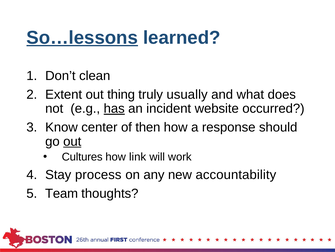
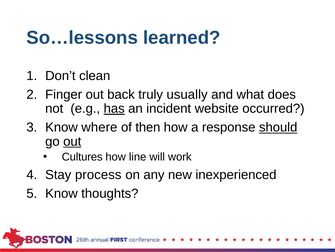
So…lessons underline: present -> none
Extent: Extent -> Finger
thing: thing -> back
center: center -> where
should underline: none -> present
link: link -> line
accountability: accountability -> inexperienced
Team at (62, 193): Team -> Know
